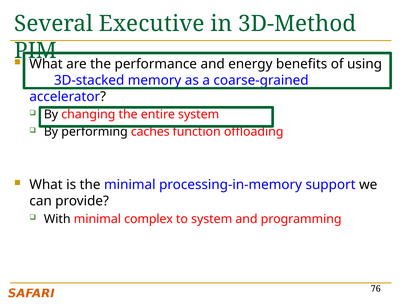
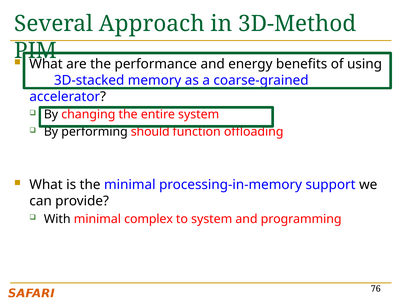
Executive: Executive -> Approach
caches: caches -> should
